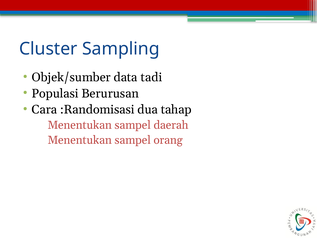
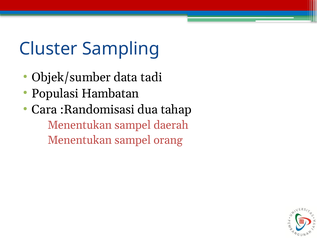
Berurusan: Berurusan -> Hambatan
